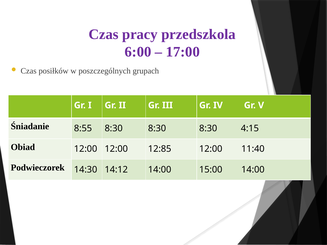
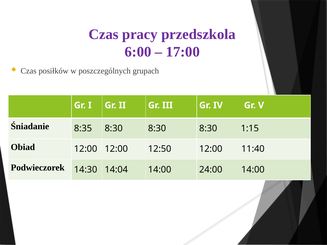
8:55: 8:55 -> 8:35
4:15: 4:15 -> 1:15
12:85: 12:85 -> 12:50
14:12: 14:12 -> 14:04
15:00: 15:00 -> 24:00
